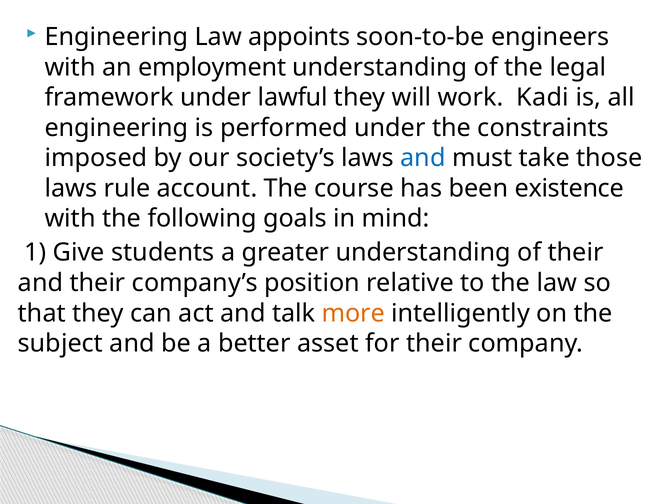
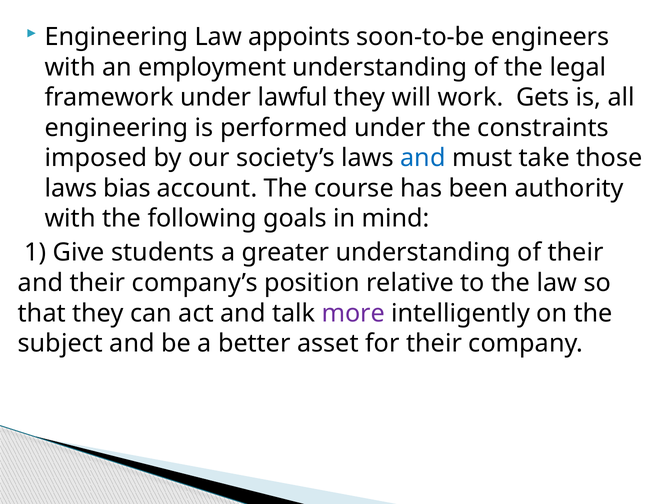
Kadi: Kadi -> Gets
rule: rule -> bias
existence: existence -> authority
more colour: orange -> purple
